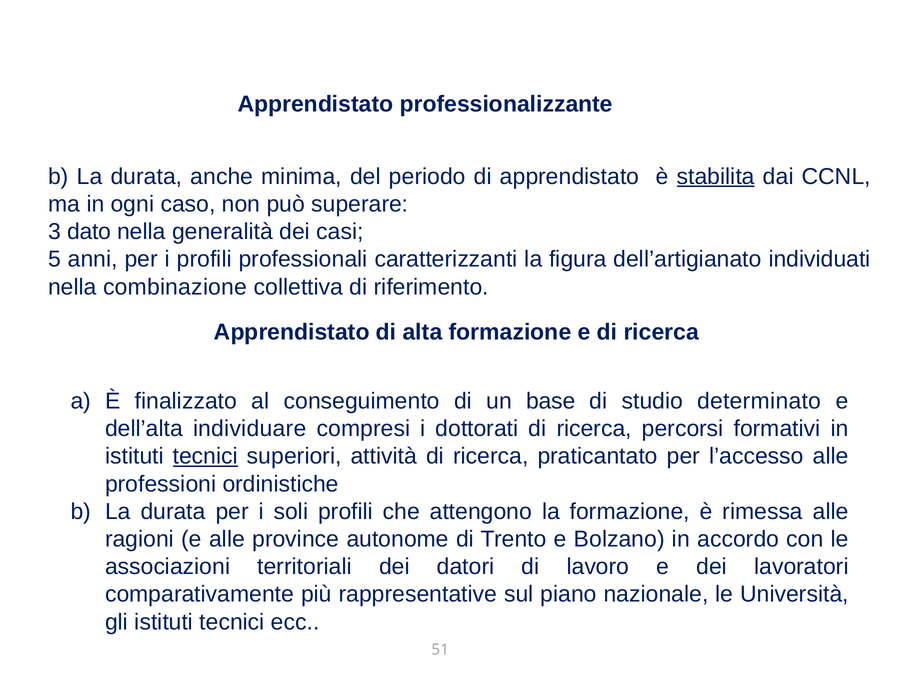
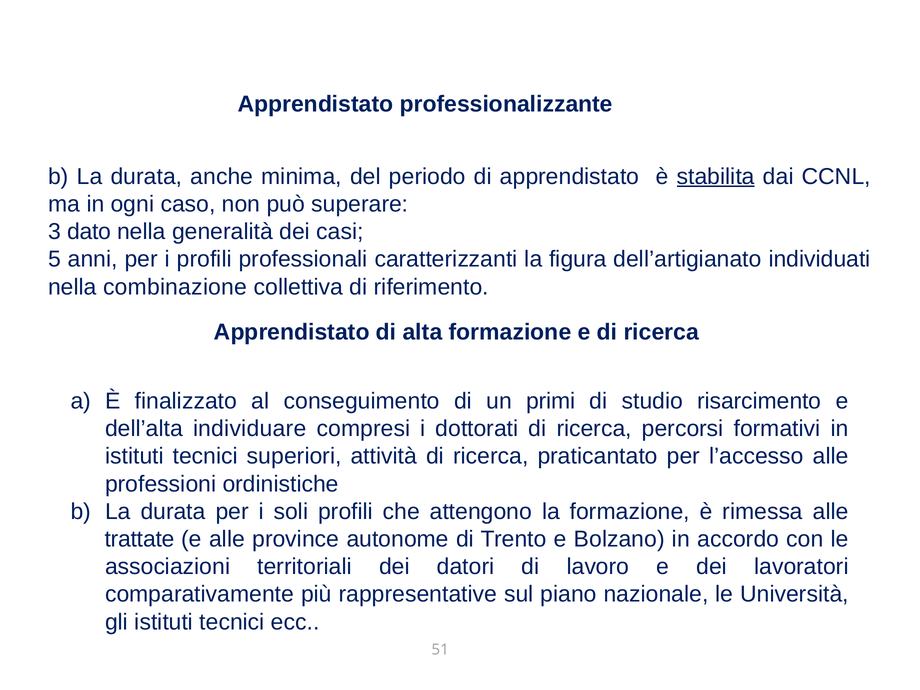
base: base -> primi
determinato: determinato -> risarcimento
tecnici at (205, 456) underline: present -> none
ragioni: ragioni -> trattate
